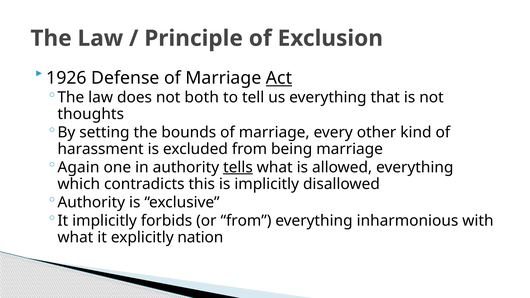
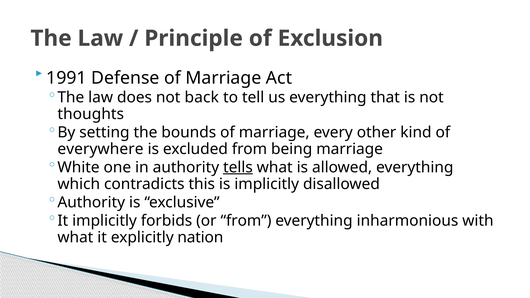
1926: 1926 -> 1991
Act underline: present -> none
both: both -> back
harassment: harassment -> everywhere
Again: Again -> White
